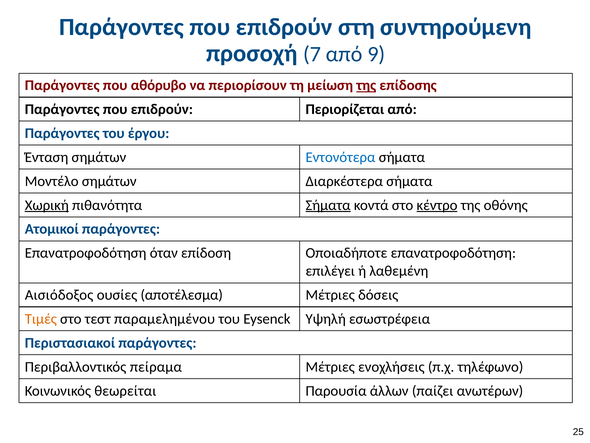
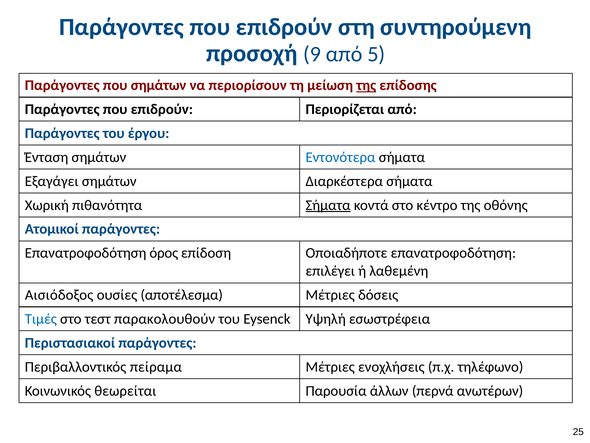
7: 7 -> 9
9: 9 -> 5
που αθόρυβο: αθόρυβο -> σημάτων
Μοντέλο: Μοντέλο -> Εξαγάγει
Χωρική underline: present -> none
κέντρο underline: present -> none
όταν: όταν -> όρος
Τιμές colour: orange -> blue
παραμελημένου: παραμελημένου -> παρακολουθούν
παίζει: παίζει -> περνά
